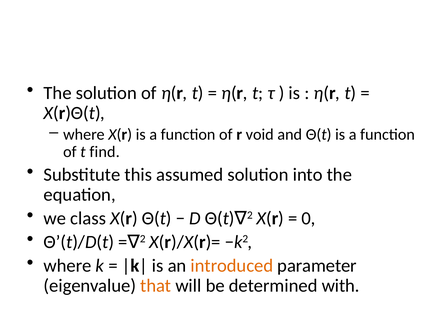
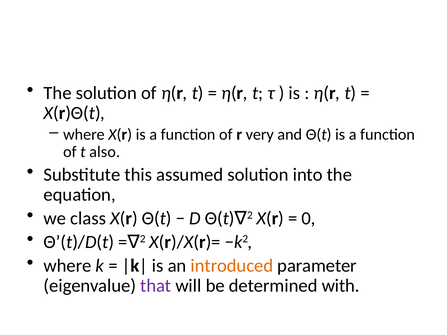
void: void -> very
find: find -> also
that colour: orange -> purple
